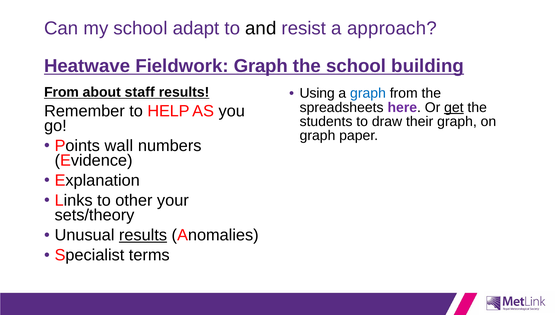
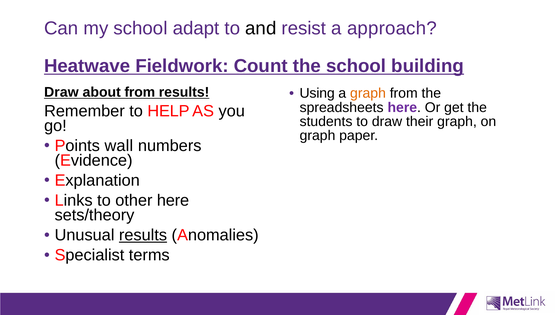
Fieldwork Graph: Graph -> Count
From at (61, 92): From -> Draw
about staff: staff -> from
graph at (368, 93) colour: blue -> orange
get underline: present -> none
other your: your -> here
